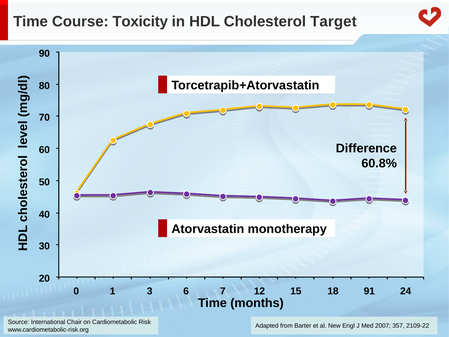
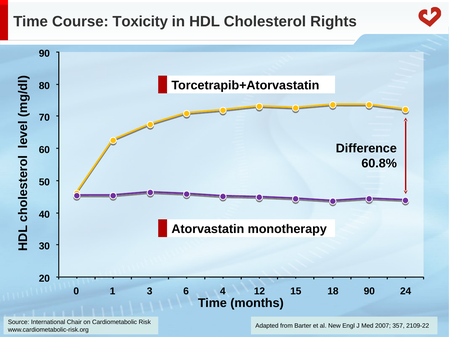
Target: Target -> Rights
7: 7 -> 4
18 91: 91 -> 90
